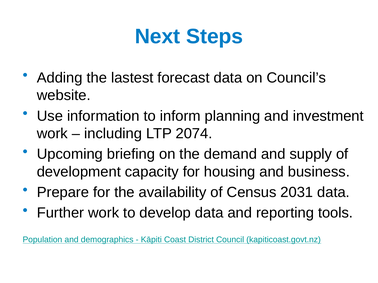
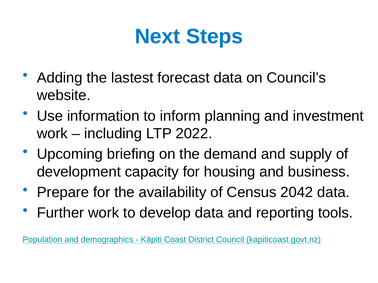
2074: 2074 -> 2022
2031: 2031 -> 2042
